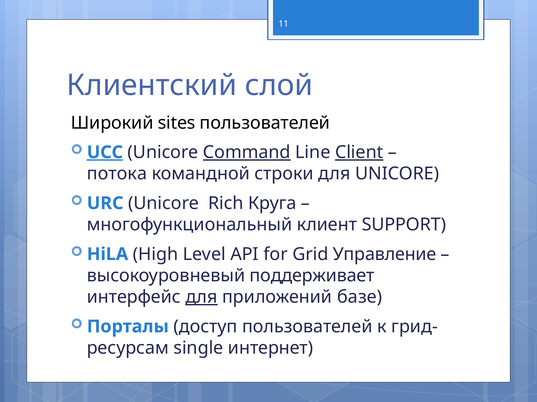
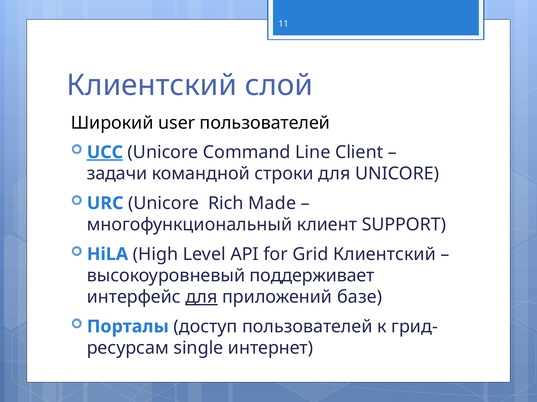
sites: sites -> user
Command underline: present -> none
Client underline: present -> none
потока: потока -> задачи
Круга: Круга -> Made
Grid Управление: Управление -> Клиентский
